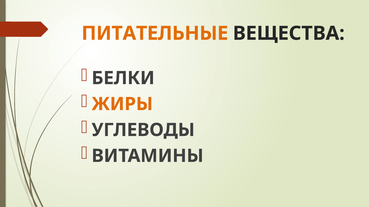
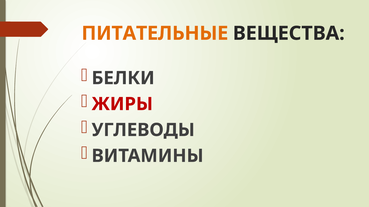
ЖИРЫ colour: orange -> red
